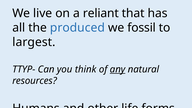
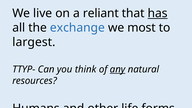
has underline: none -> present
produced: produced -> exchange
fossil: fossil -> most
